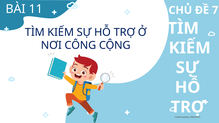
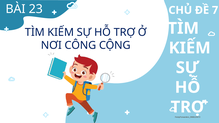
11: 11 -> 23
